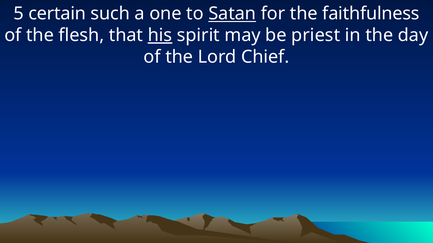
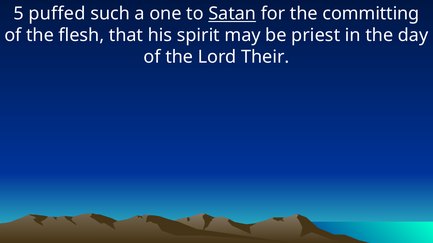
certain: certain -> puffed
faithfulness: faithfulness -> committing
his underline: present -> none
Chief: Chief -> Their
